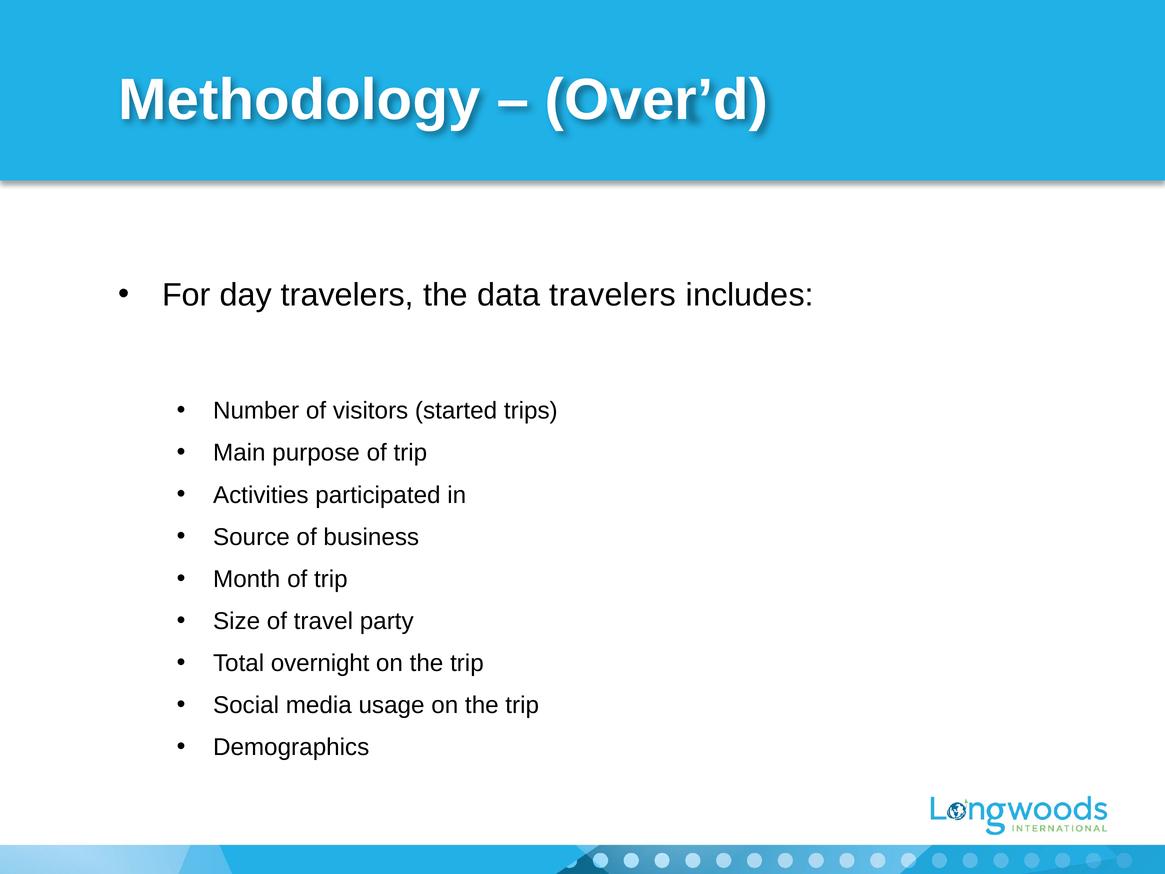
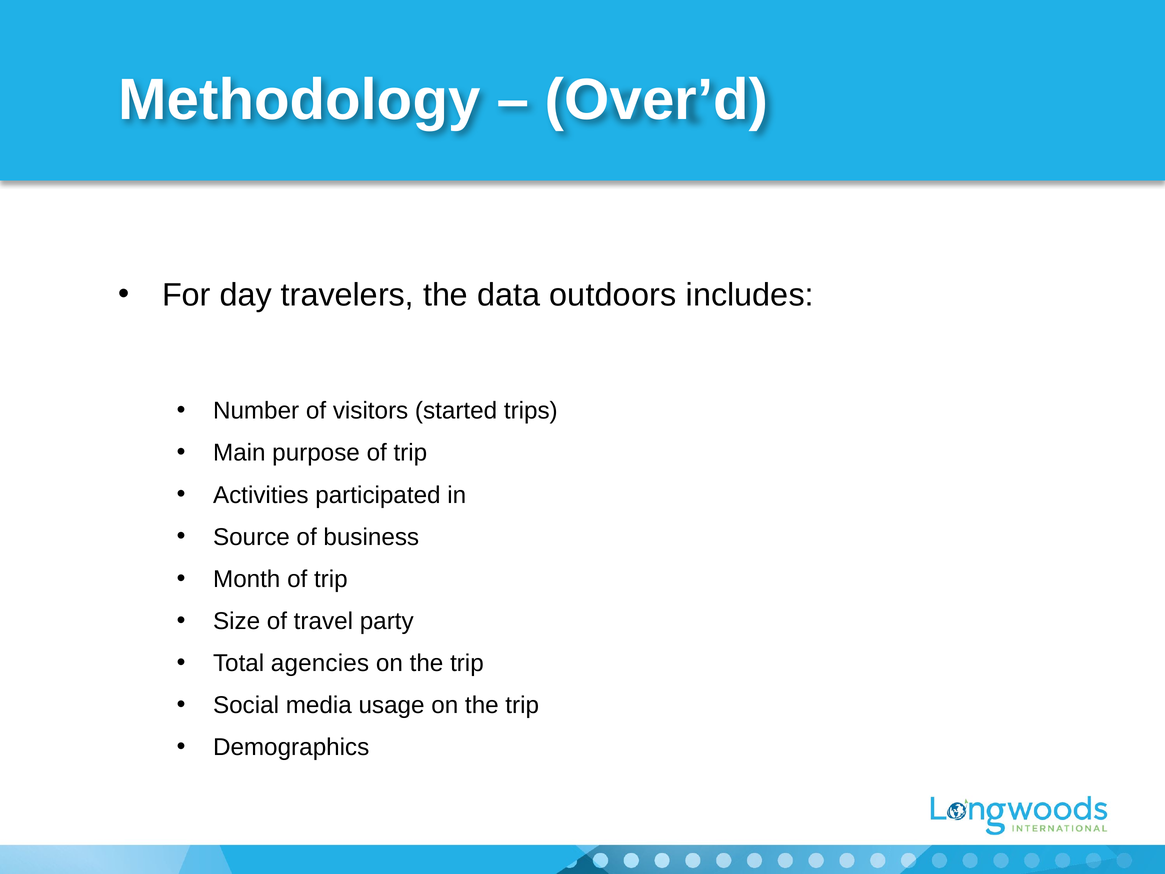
data travelers: travelers -> outdoors
overnight: overnight -> agencies
